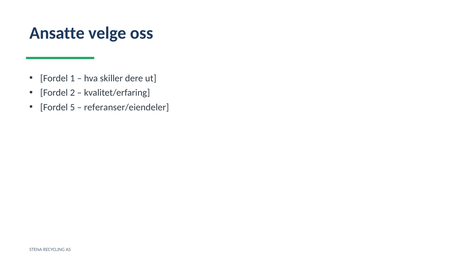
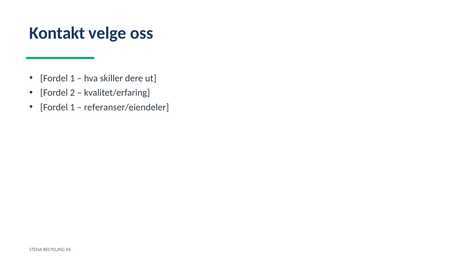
Ansatte: Ansatte -> Kontakt
5 at (72, 107): 5 -> 1
